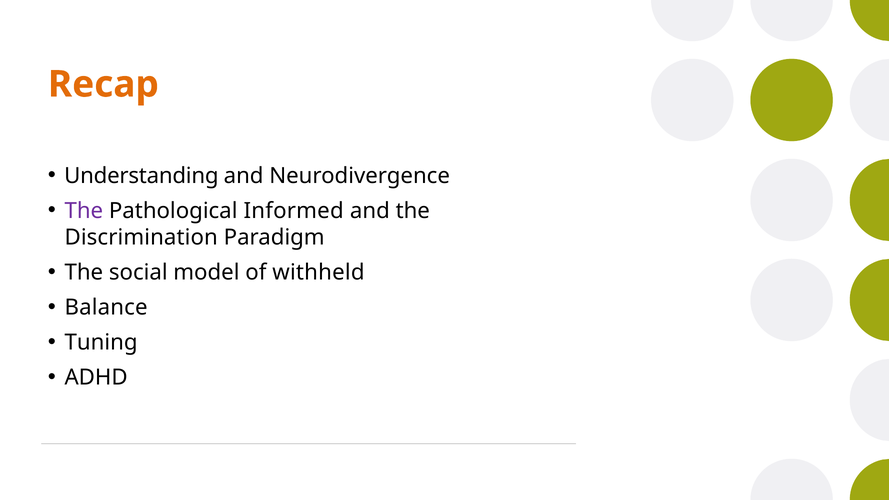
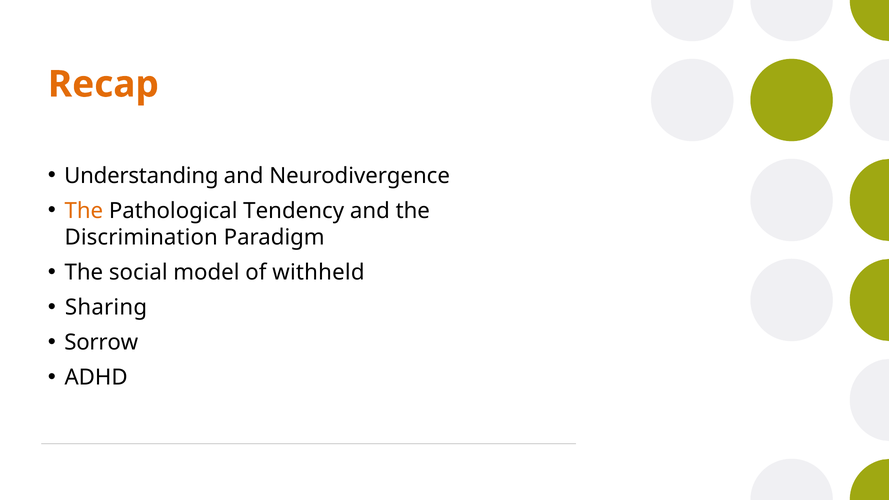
The at (84, 211) colour: purple -> orange
Informed: Informed -> Tendency
Balance: Balance -> Sharing
Tuning: Tuning -> Sorrow
